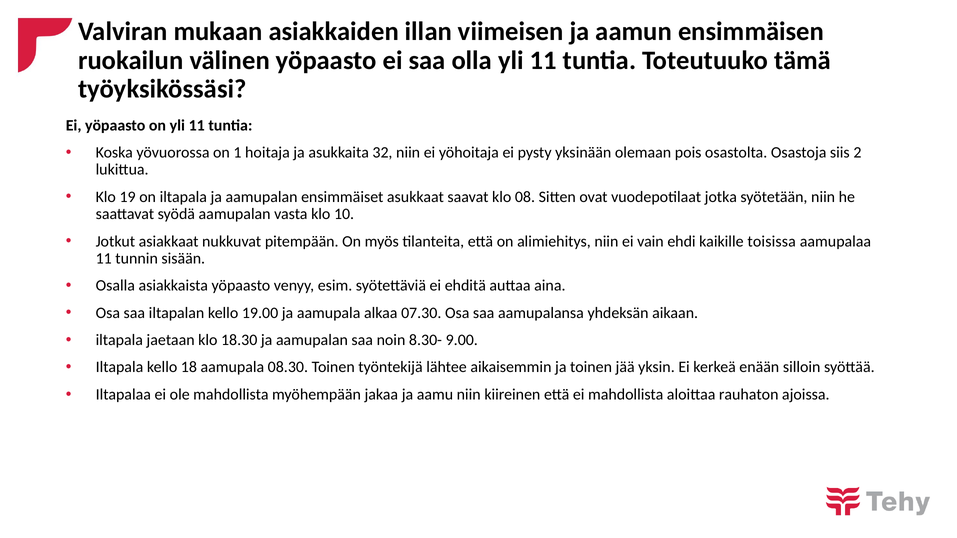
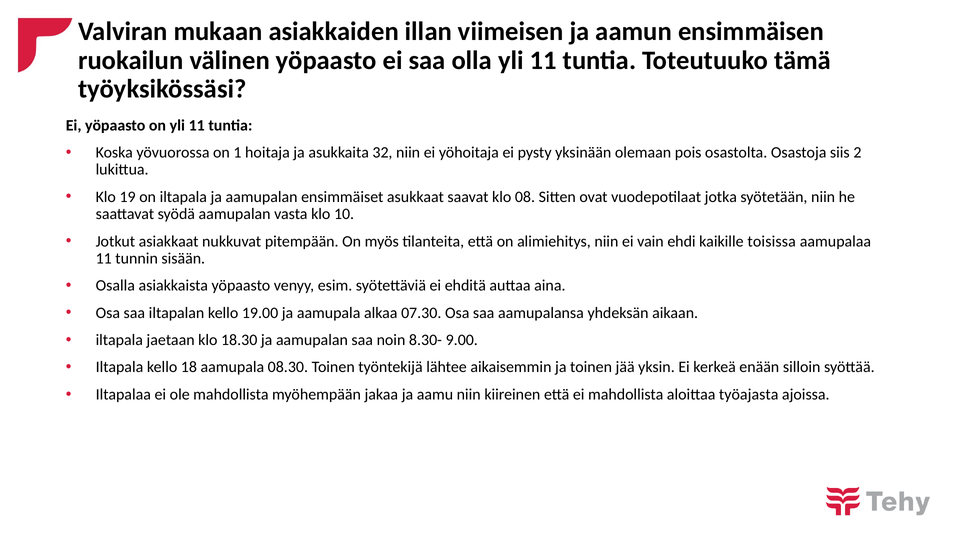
rauhaton: rauhaton -> työajasta
